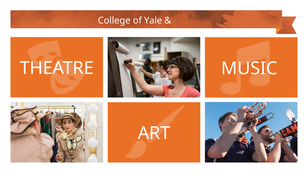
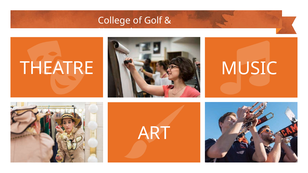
Yale: Yale -> Golf
